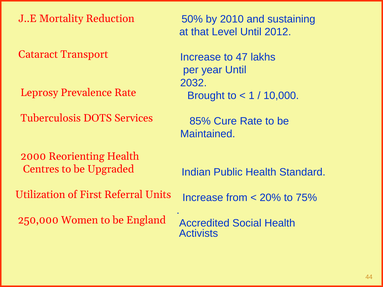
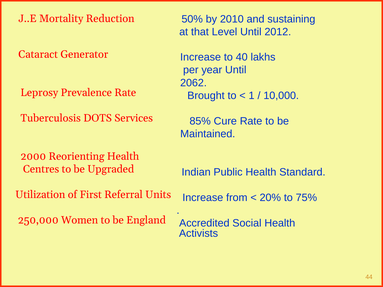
Transport: Transport -> Generator
47: 47 -> 40
2032: 2032 -> 2062
